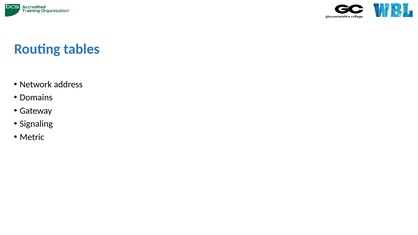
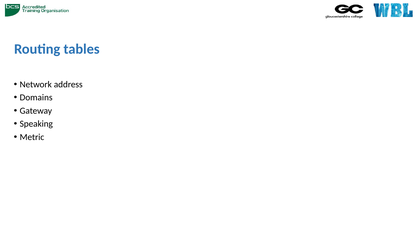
Signaling: Signaling -> Speaking
